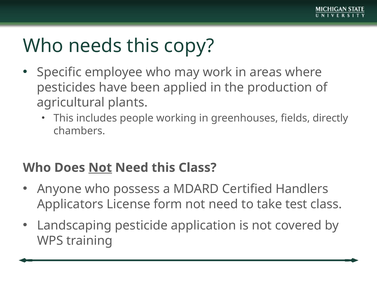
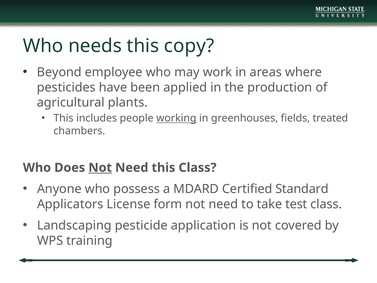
Specific: Specific -> Beyond
working underline: none -> present
directly: directly -> treated
Handlers: Handlers -> Standard
